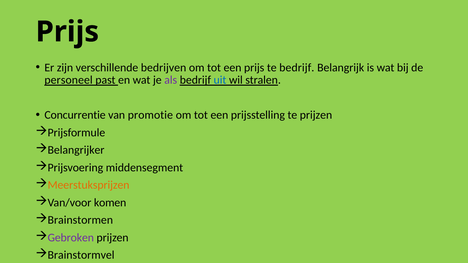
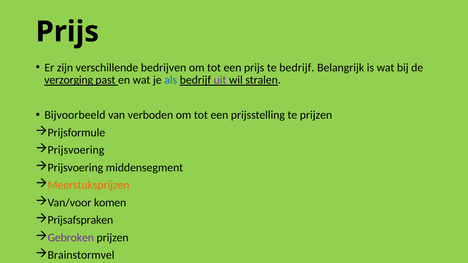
personeel: personeel -> verzorging
als colour: purple -> blue
uit colour: blue -> purple
Concurrentie: Concurrentie -> Bijvoorbeeld
promotie: promotie -> verboden
Belangrijker at (76, 150): Belangrijker -> Prijsvoering
Brainstormen: Brainstormen -> Prijsafspraken
